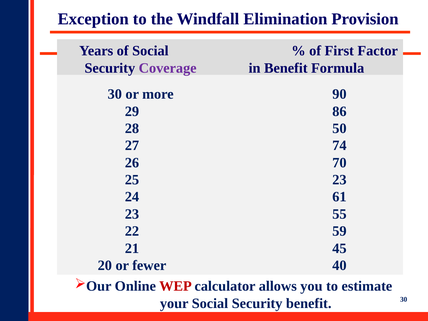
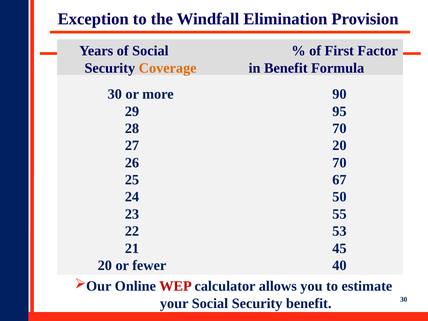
Coverage colour: purple -> orange
86: 86 -> 95
28 50: 50 -> 70
27 74: 74 -> 20
25 23: 23 -> 67
61: 61 -> 50
59: 59 -> 53
